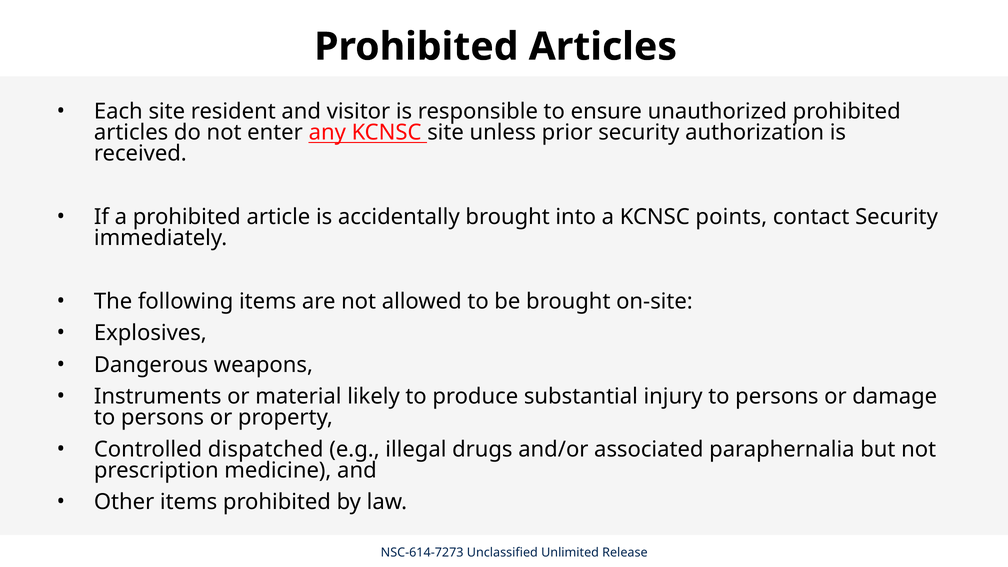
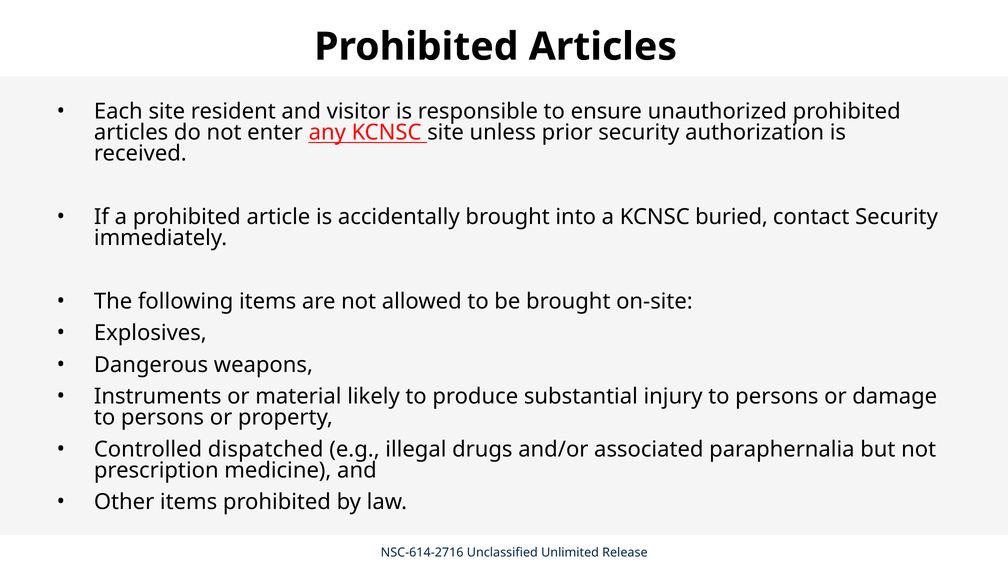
points: points -> buried
NSC-614-7273: NSC-614-7273 -> NSC-614-2716
